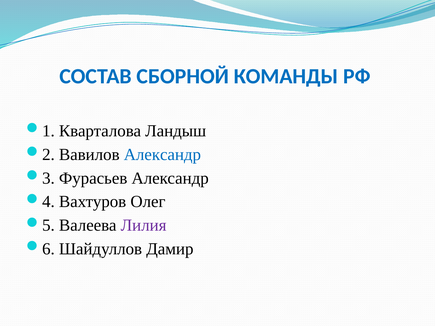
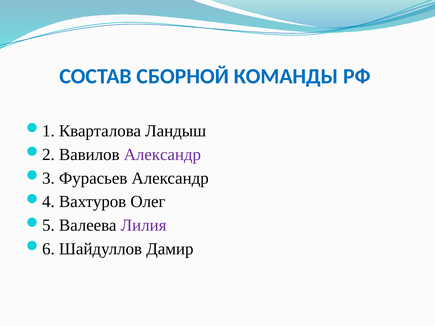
Александр at (162, 155) colour: blue -> purple
